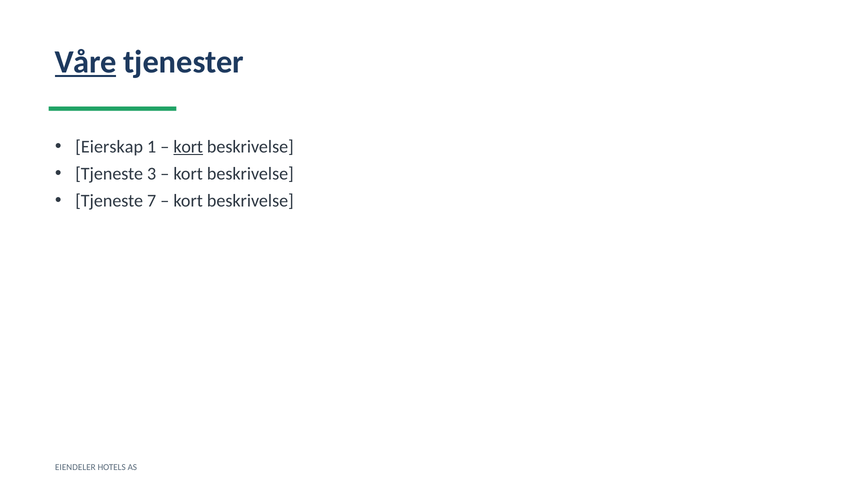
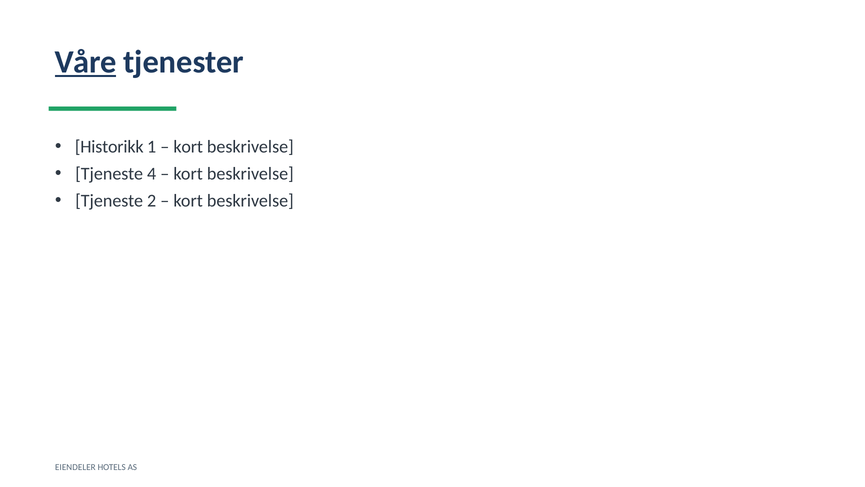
Eierskap: Eierskap -> Historikk
kort at (188, 147) underline: present -> none
3: 3 -> 4
7: 7 -> 2
